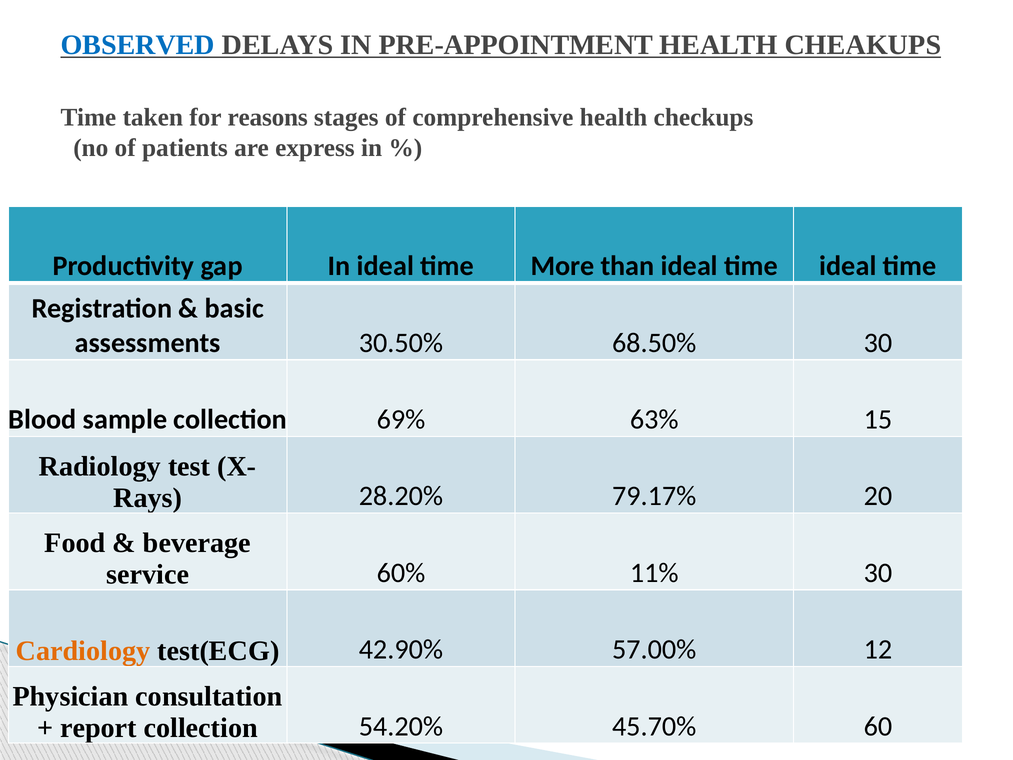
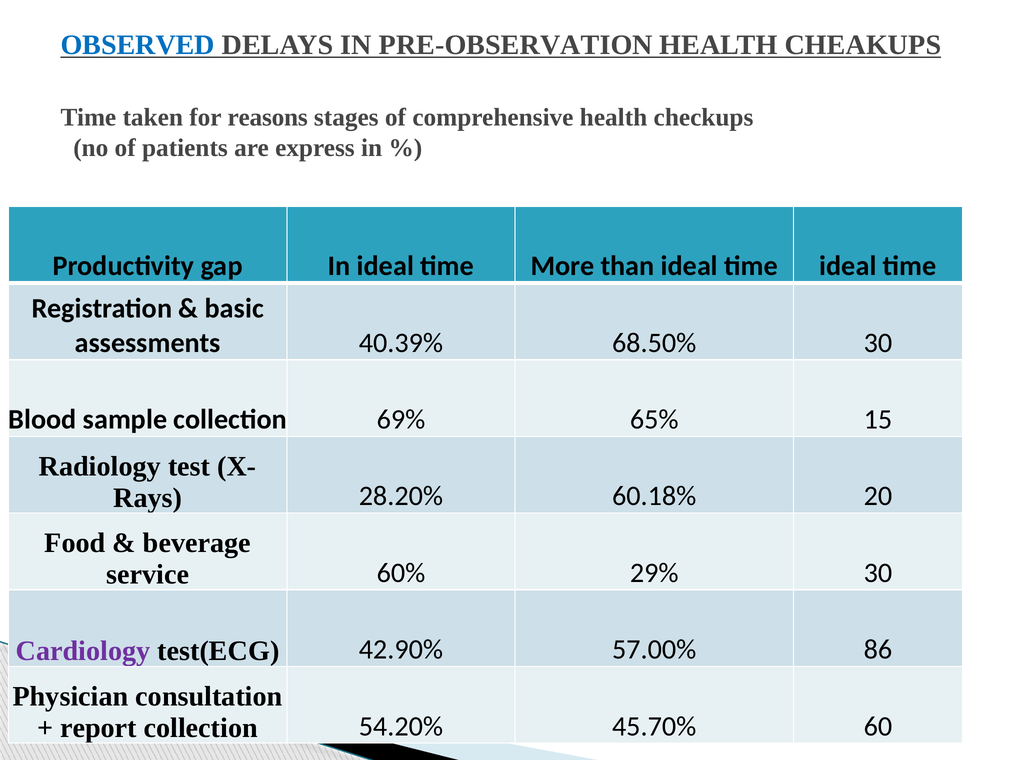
PRE-APPOINTMENT: PRE-APPOINTMENT -> PRE-OBSERVATION
30.50%: 30.50% -> 40.39%
63%: 63% -> 65%
79.17%: 79.17% -> 60.18%
11%: 11% -> 29%
Cardiology colour: orange -> purple
12: 12 -> 86
